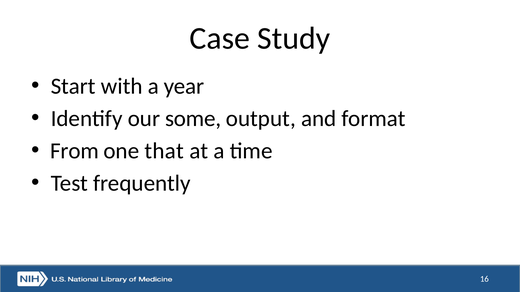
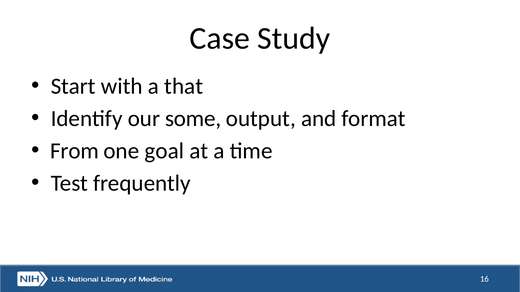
year: year -> that
that: that -> goal
